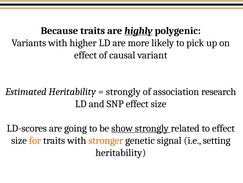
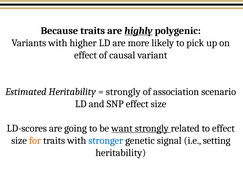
research: research -> scenario
show: show -> want
stronger colour: orange -> blue
